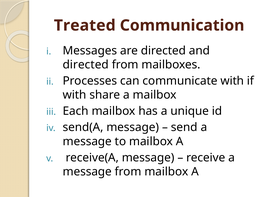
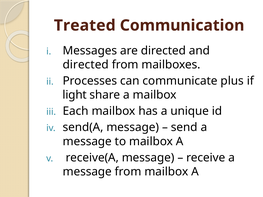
communicate with: with -> plus
with at (75, 95): with -> light
